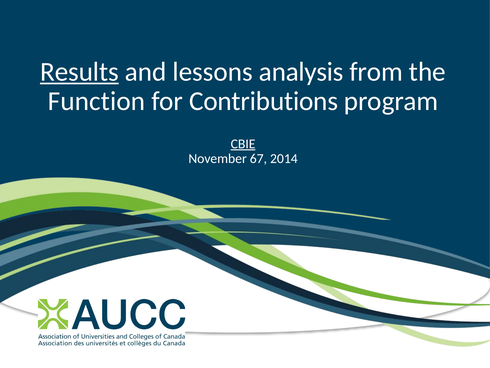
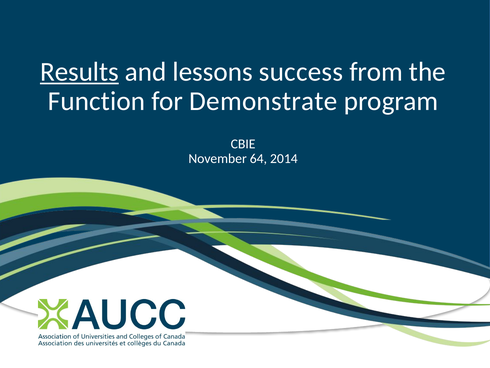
analysis: analysis -> success
Contributions: Contributions -> Demonstrate
CBIE underline: present -> none
67: 67 -> 64
